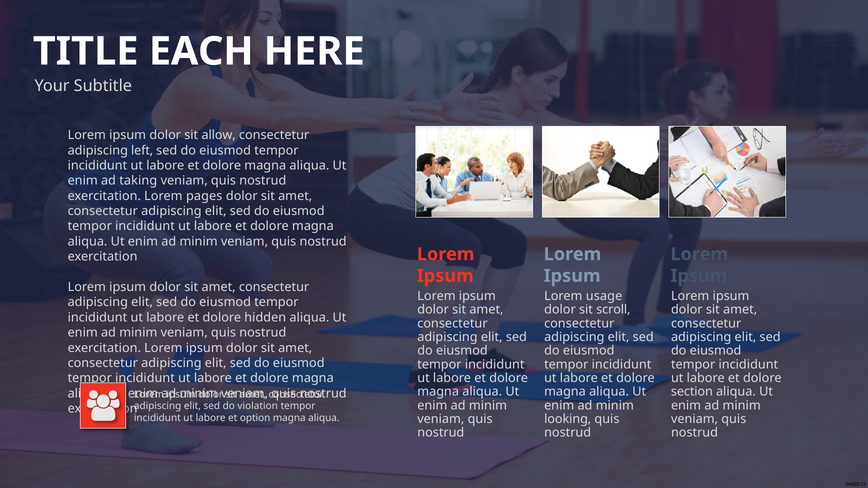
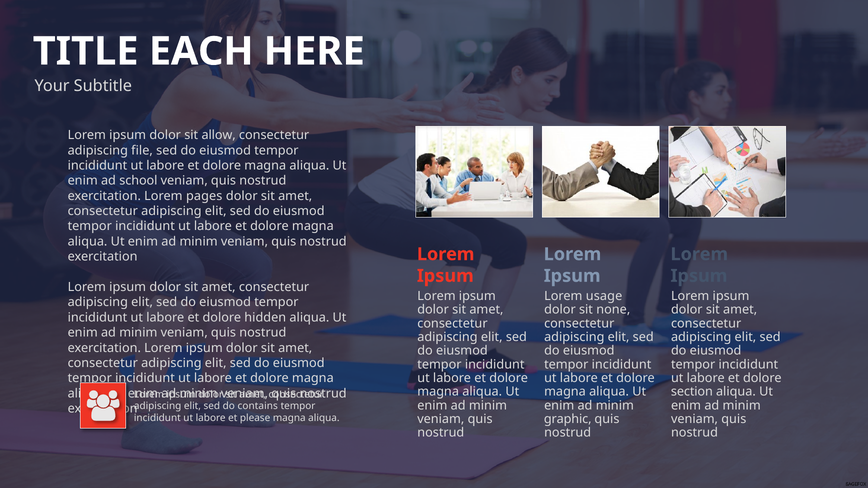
left: left -> file
taking: taking -> school
scroll: scroll -> none
violation: violation -> contains
option: option -> please
looking: looking -> graphic
